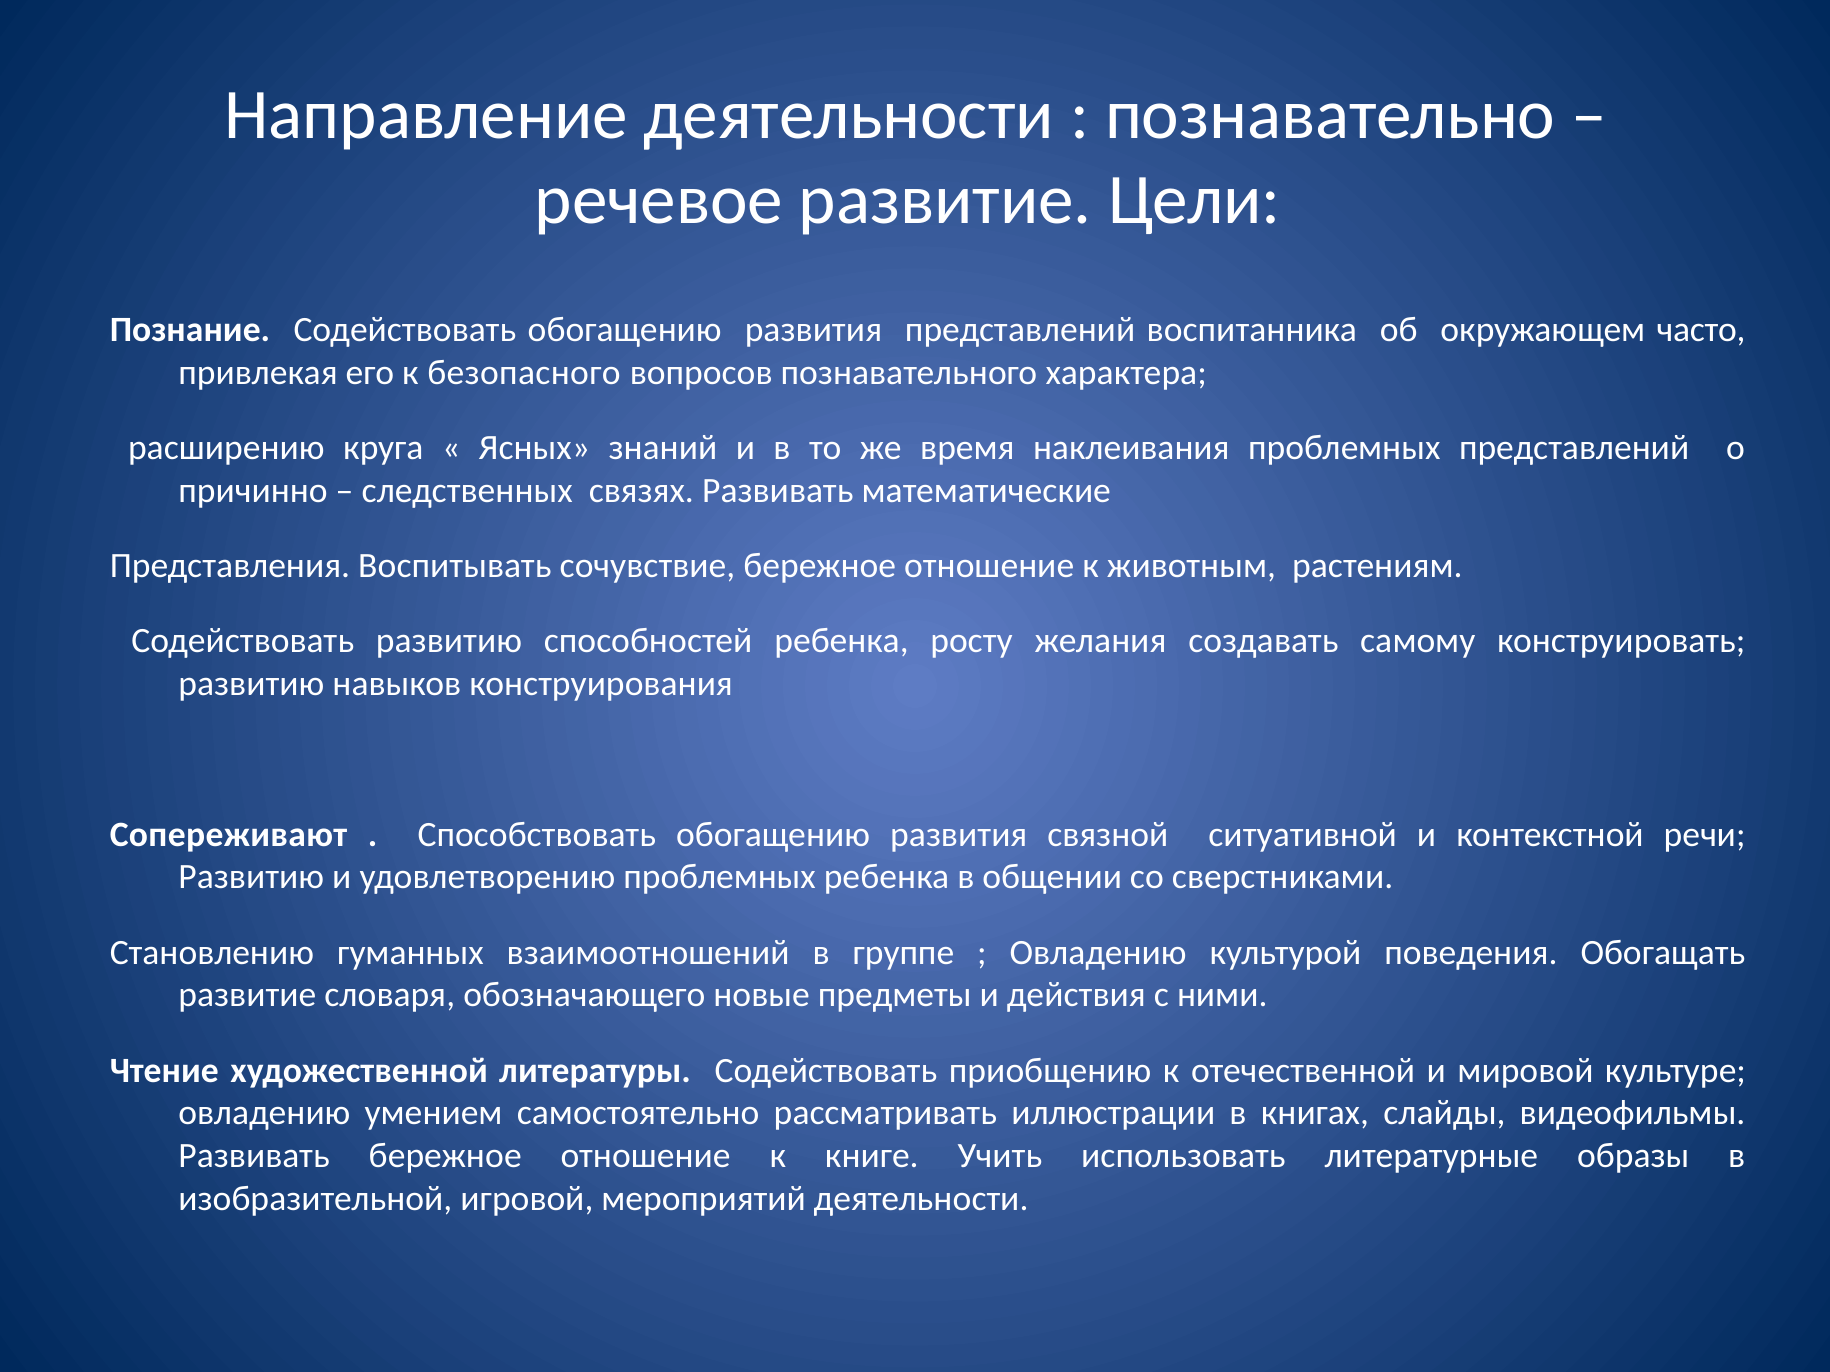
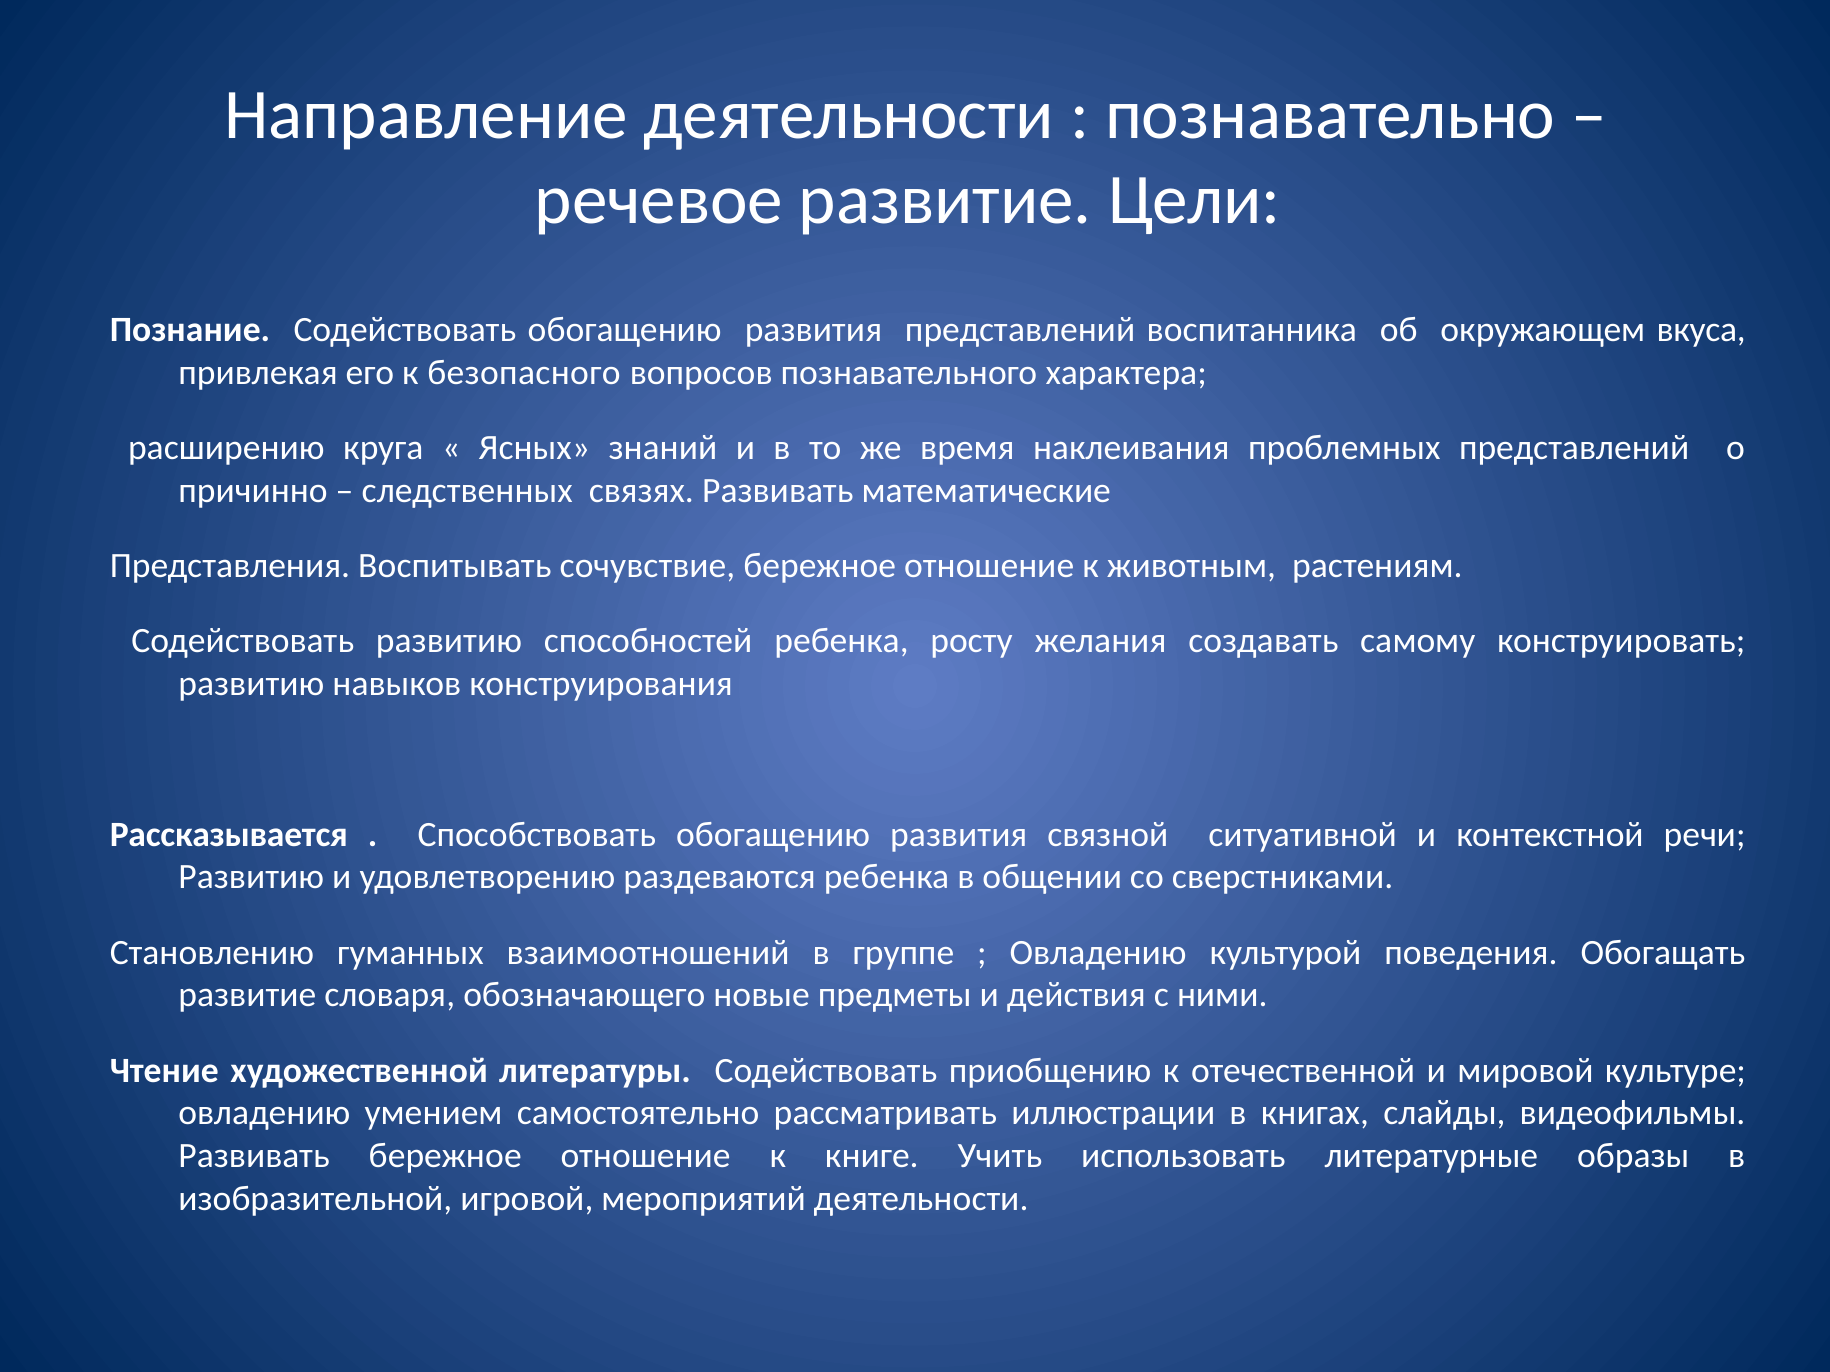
часто: часто -> вкуса
Сопереживают: Сопереживают -> Рассказывается
удовлетворению проблемных: проблемных -> раздеваются
